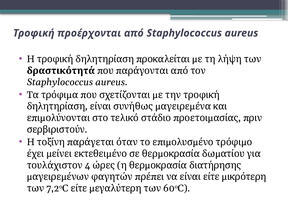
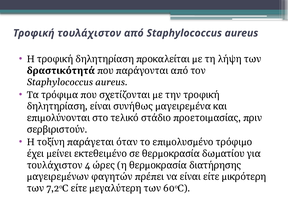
Τροφική προέρχονται: προέρχονται -> τουλάχιστον
